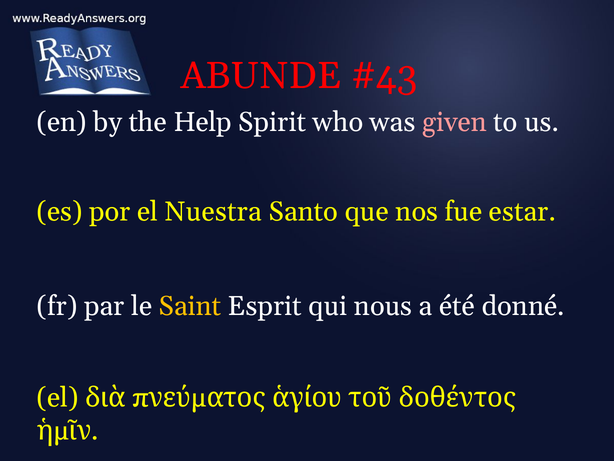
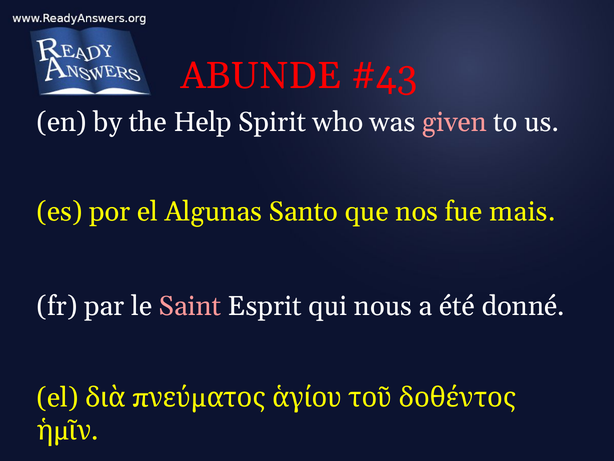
Nuestra: Nuestra -> Algunas
estar: estar -> mais
Saint colour: yellow -> pink
